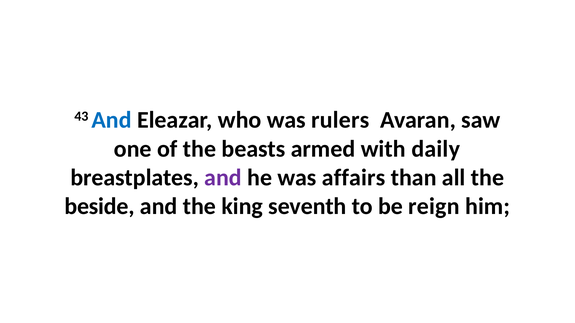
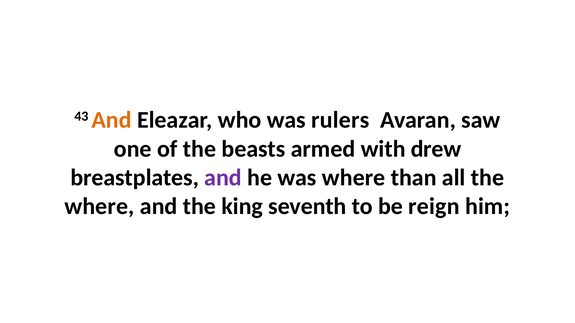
And at (112, 120) colour: blue -> orange
daily: daily -> drew
was affairs: affairs -> where
beside at (100, 206): beside -> where
